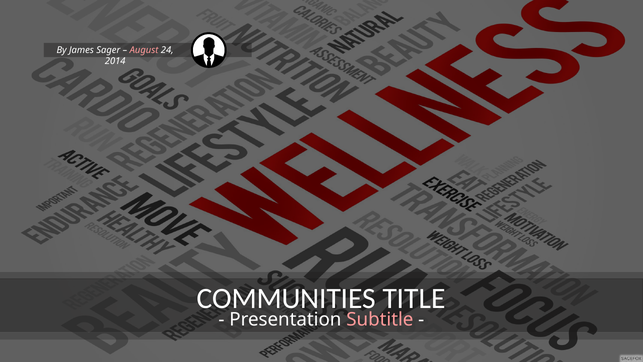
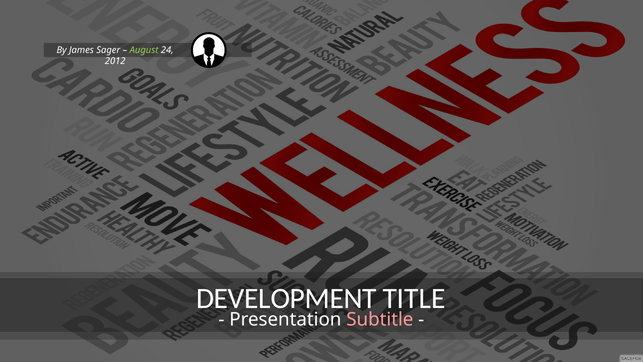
August colour: pink -> light green
2014: 2014 -> 2012
COMMUNITIES: COMMUNITIES -> DEVELOPMENT
